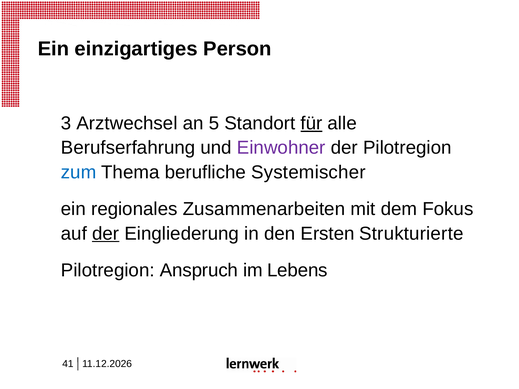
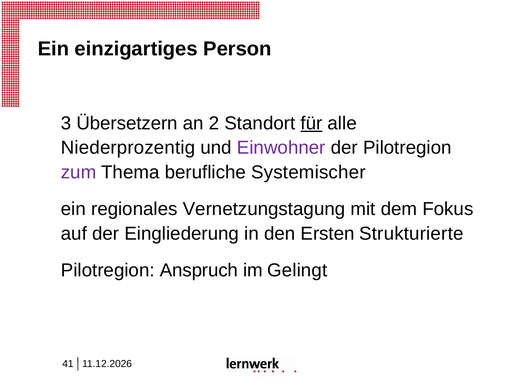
Arztwechsel: Arztwechsel -> Übersetzern
5: 5 -> 2
Berufserfahrung: Berufserfahrung -> Niederprozentig
zum colour: blue -> purple
Zusammenarbeiten: Zusammenarbeiten -> Vernetzungstagung
der at (106, 234) underline: present -> none
Lebens: Lebens -> Gelingt
